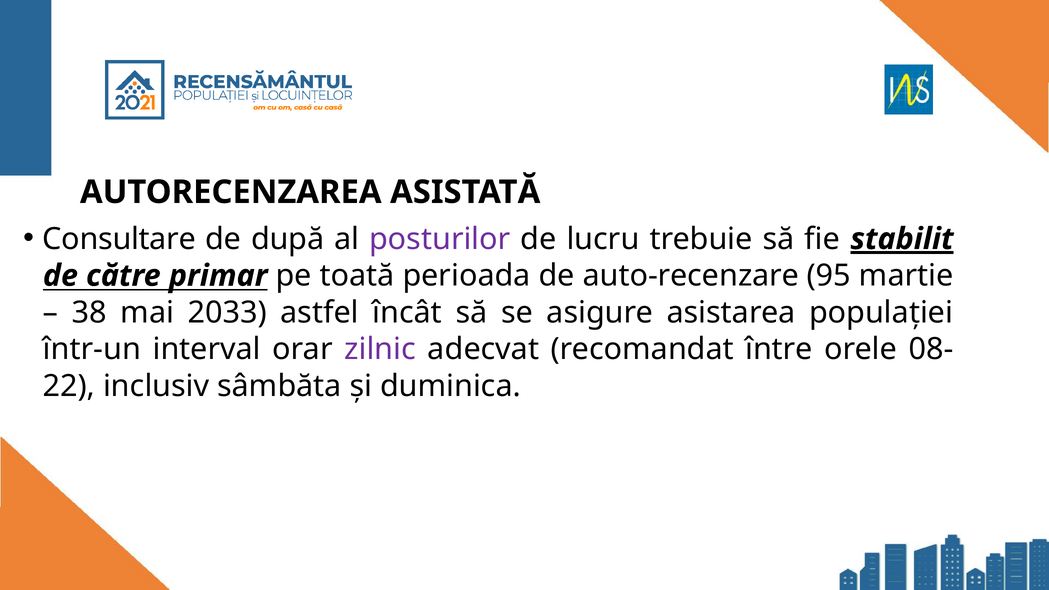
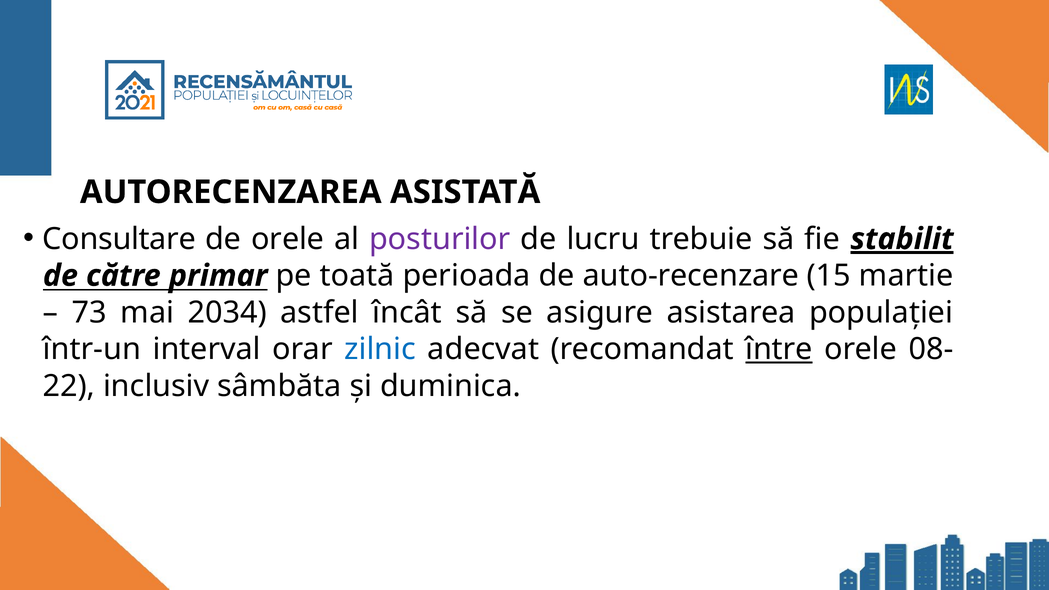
de după: după -> orele
95: 95 -> 15
38: 38 -> 73
2033: 2033 -> 2034
zilnic colour: purple -> blue
între underline: none -> present
